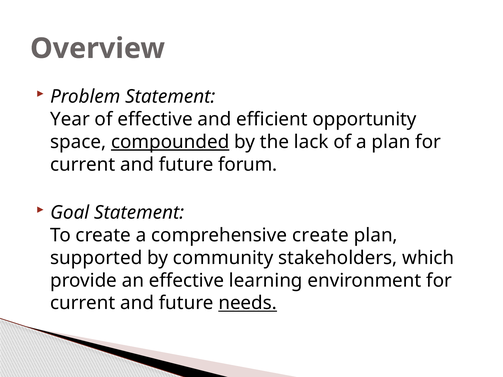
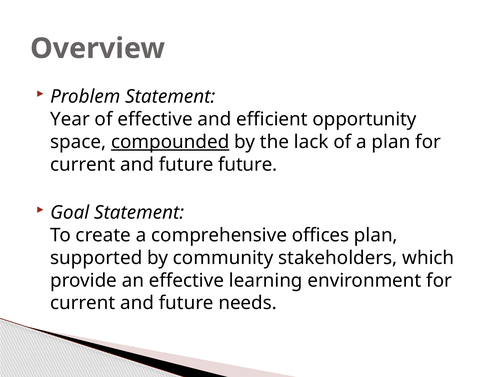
future forum: forum -> future
comprehensive create: create -> offices
needs underline: present -> none
